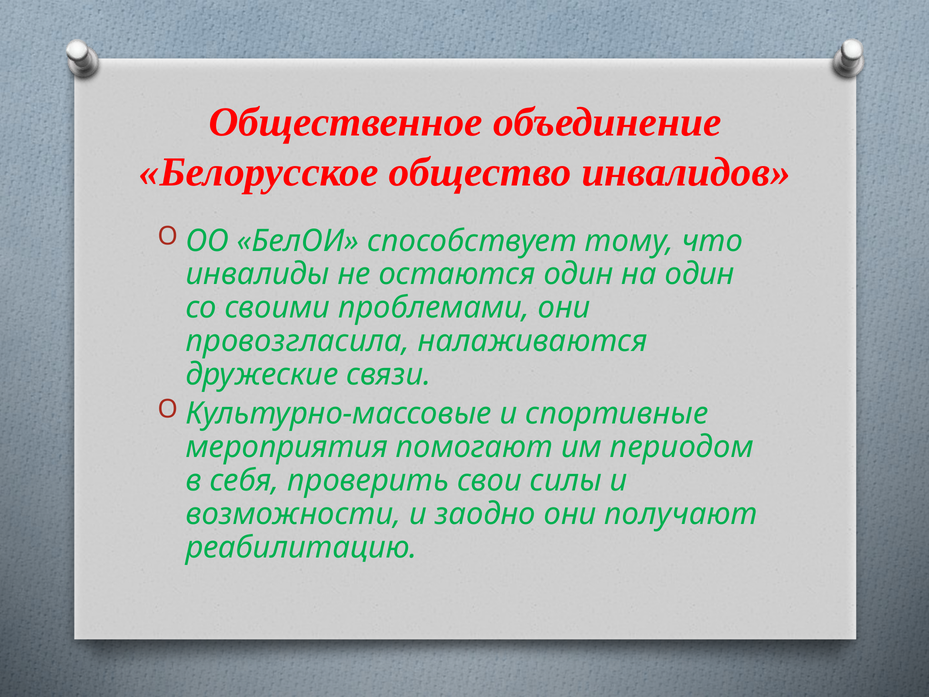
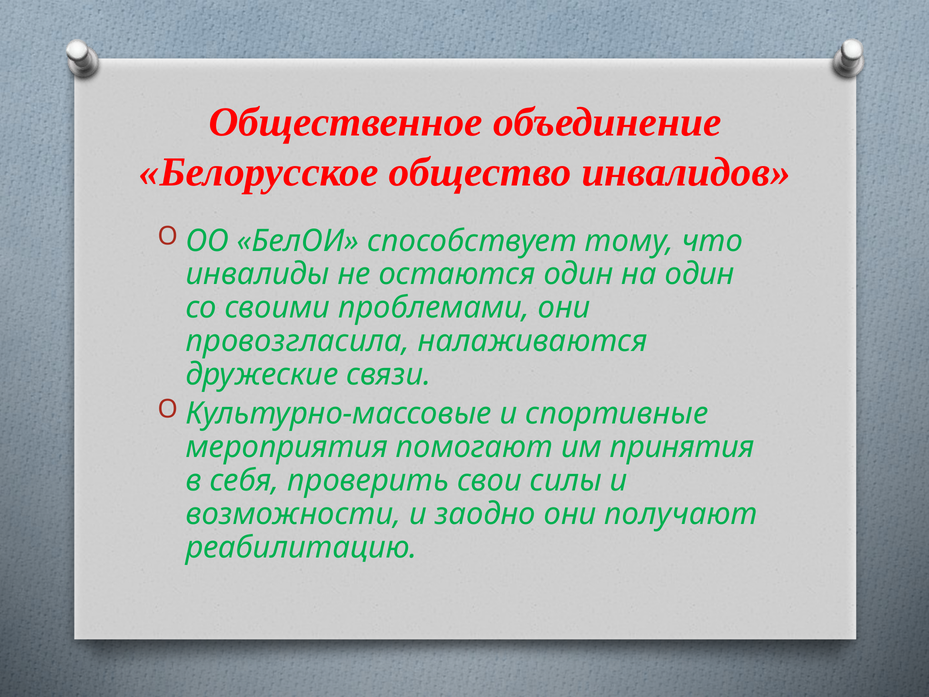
периодом: периодом -> принятия
